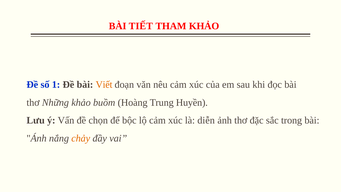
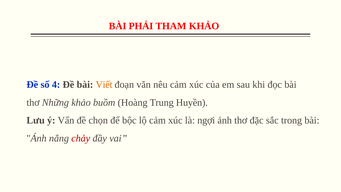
TIẾT: TIẾT -> PHẢI
1: 1 -> 4
diễn: diễn -> ngợi
chảy colour: orange -> red
